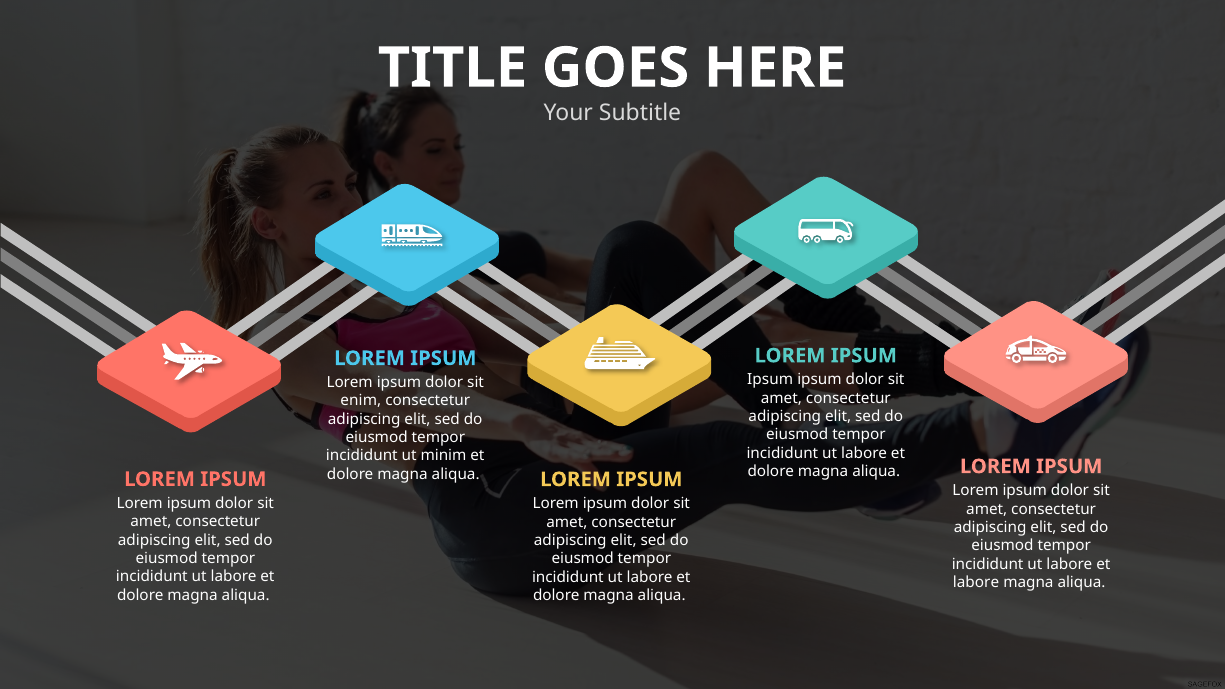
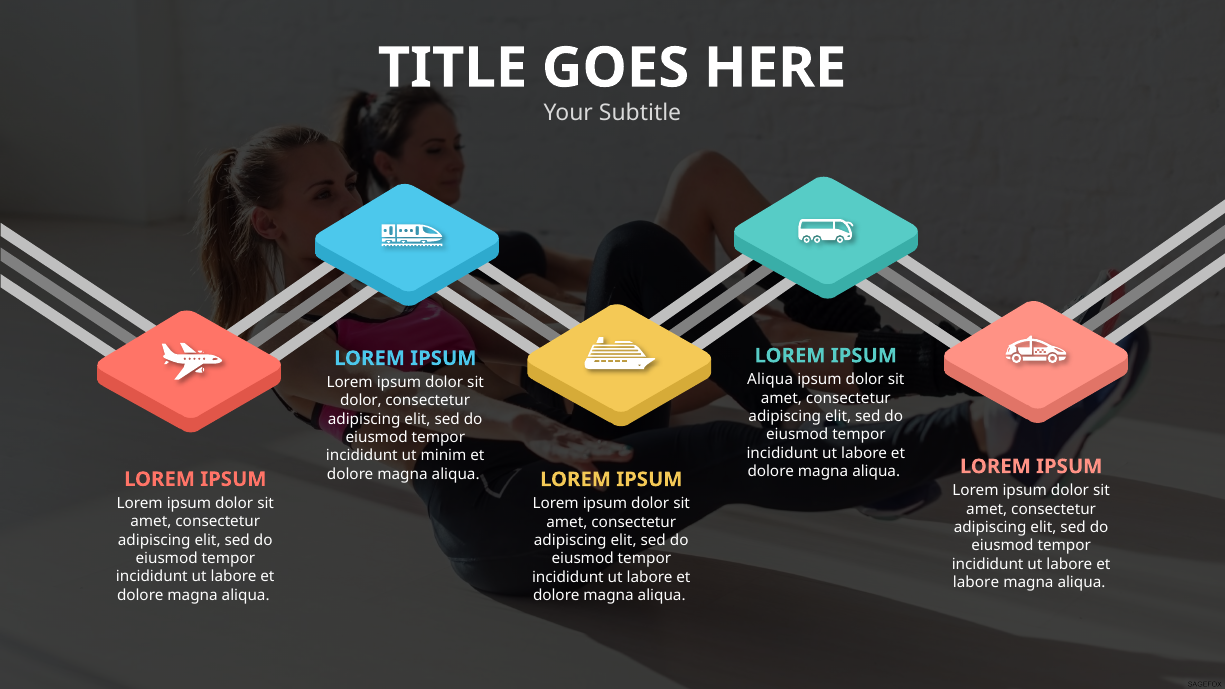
Ipsum at (770, 380): Ipsum -> Aliqua
enim at (361, 401): enim -> dolor
